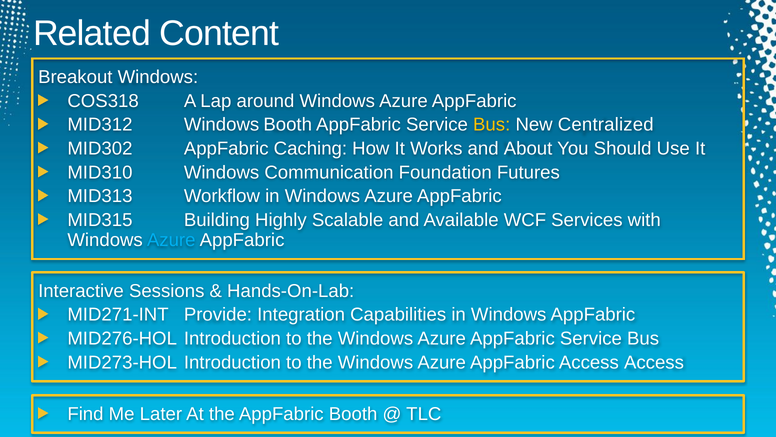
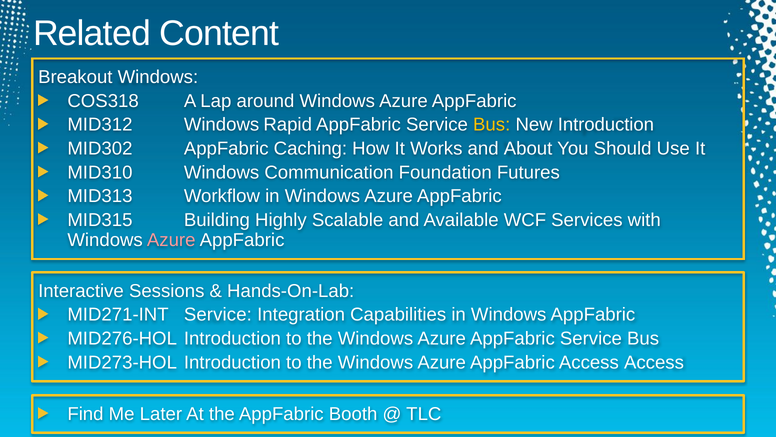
Windows Booth: Booth -> Rapid
New Centralized: Centralized -> Introduction
Azure at (171, 240) colour: light blue -> pink
MID271-INT Provide: Provide -> Service
